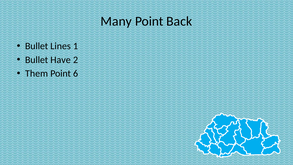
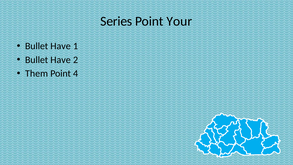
Many: Many -> Series
Back: Back -> Your
Lines at (61, 46): Lines -> Have
6: 6 -> 4
